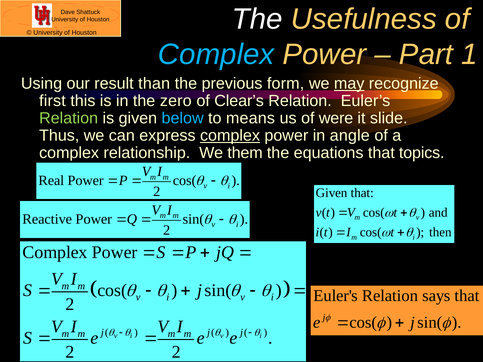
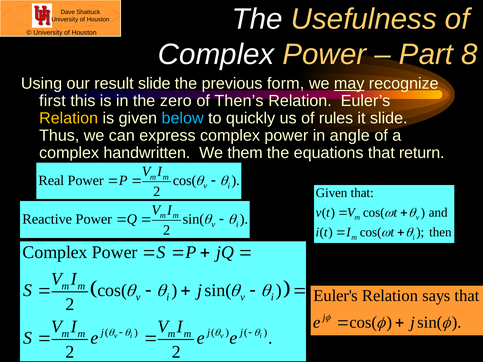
Complex at (216, 54) colour: light blue -> white
1: 1 -> 8
result than: than -> slide
Clear’s: Clear’s -> Then’s
Relation at (69, 118) colour: light green -> yellow
means: means -> quickly
were: were -> rules
complex at (230, 136) underline: present -> none
relationship: relationship -> handwritten
topics: topics -> return
